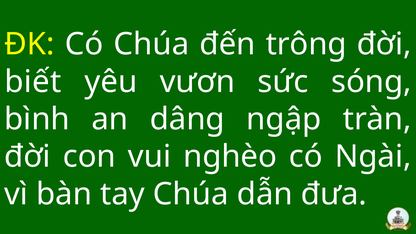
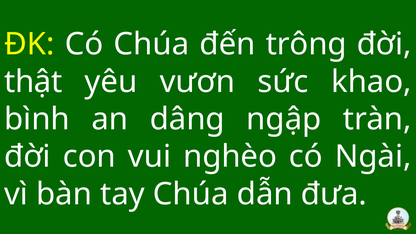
biết: biết -> thật
sóng: sóng -> khao
